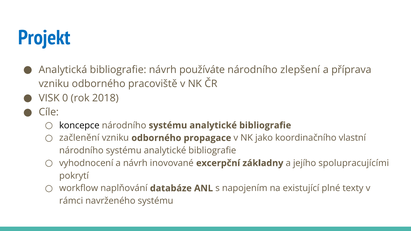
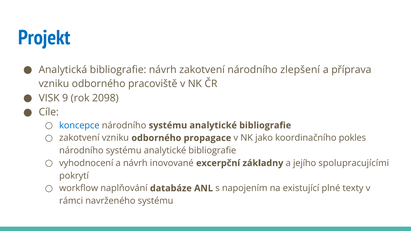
návrh používáte: používáte -> zakotvení
0: 0 -> 9
2018: 2018 -> 2098
koncepce colour: black -> blue
začlenění at (79, 138): začlenění -> zakotvení
vlastní: vlastní -> pokles
